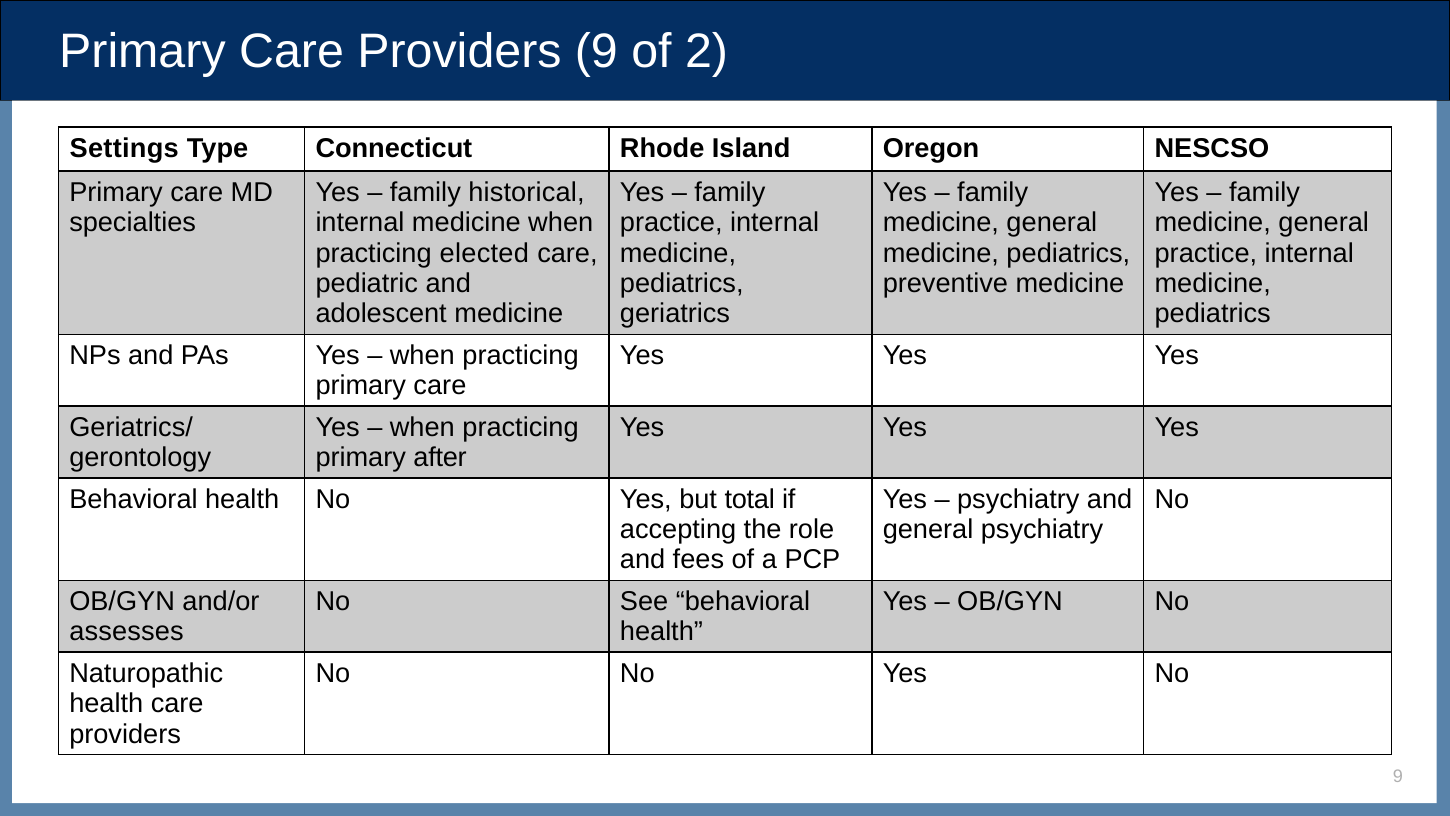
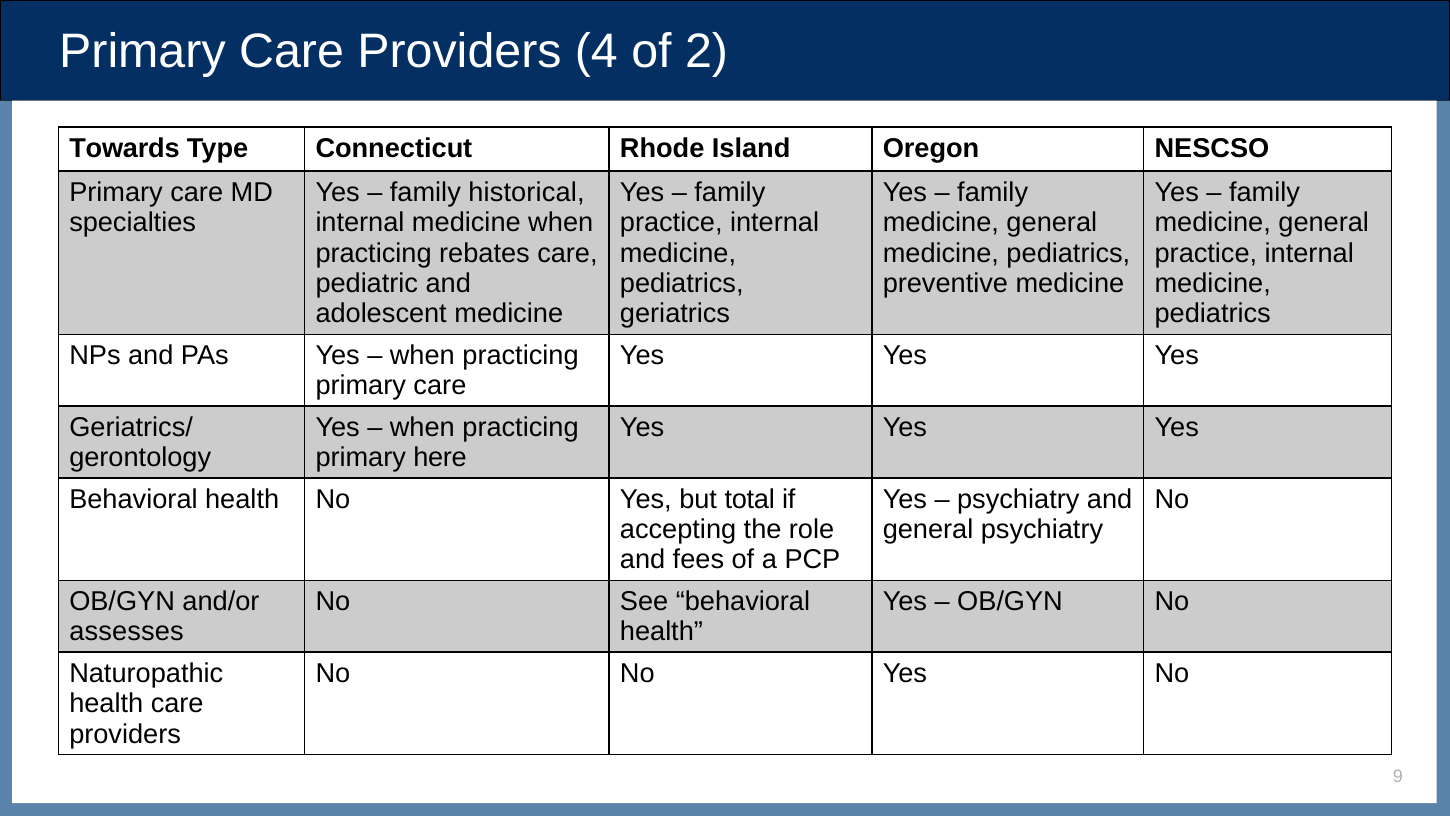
Providers 9: 9 -> 4
Settings: Settings -> Towards
elected: elected -> rebates
after: after -> here
